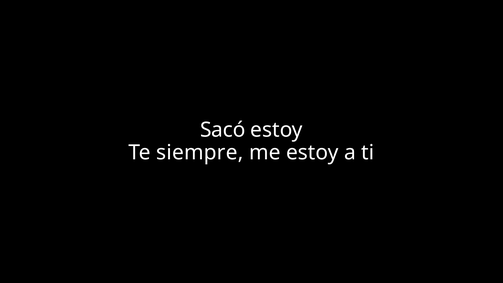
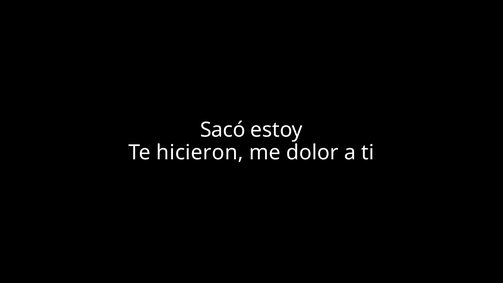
siempre: siempre -> hicieron
me estoy: estoy -> dolor
